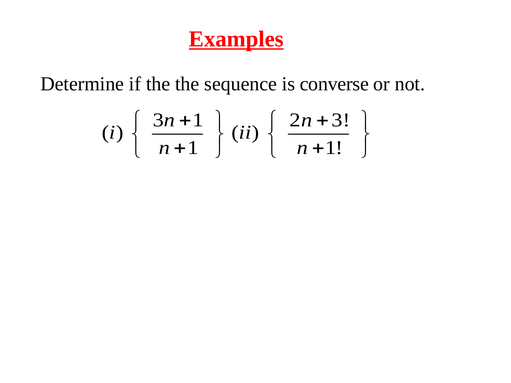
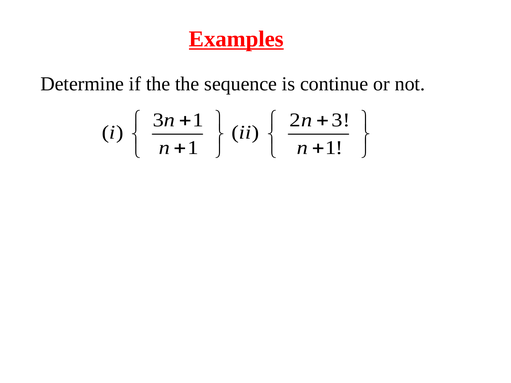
converse: converse -> continue
